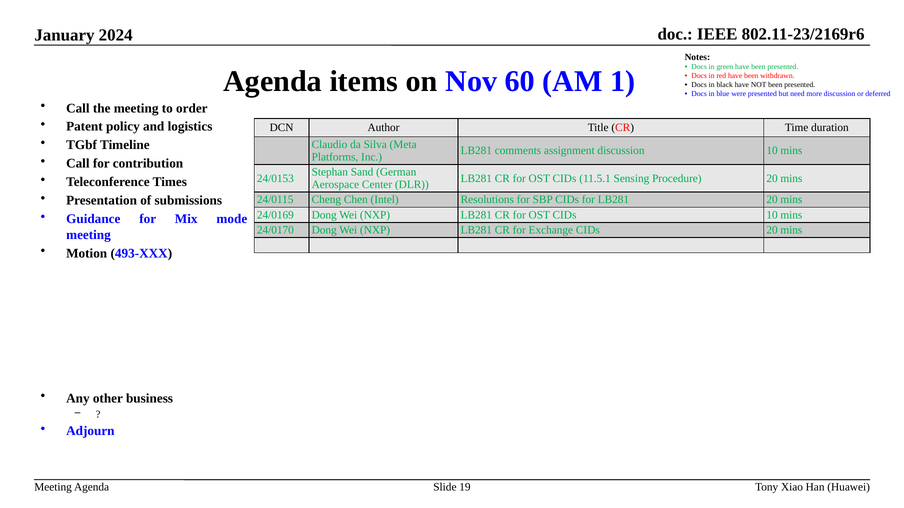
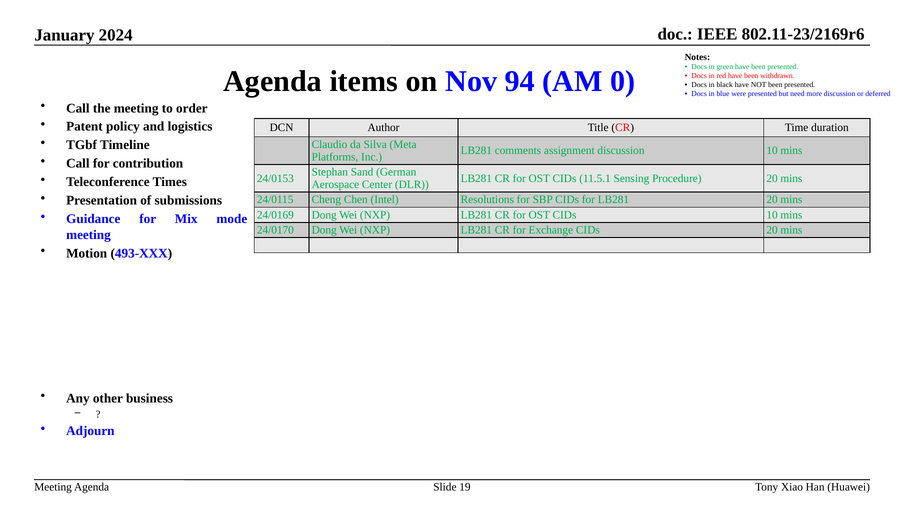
60: 60 -> 94
1: 1 -> 0
